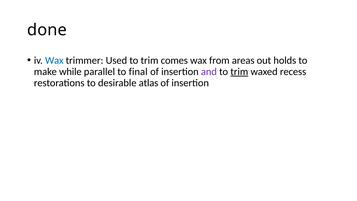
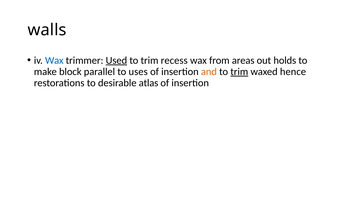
done: done -> walls
Used underline: none -> present
comes: comes -> recess
while: while -> block
final: final -> uses
and colour: purple -> orange
recess: recess -> hence
